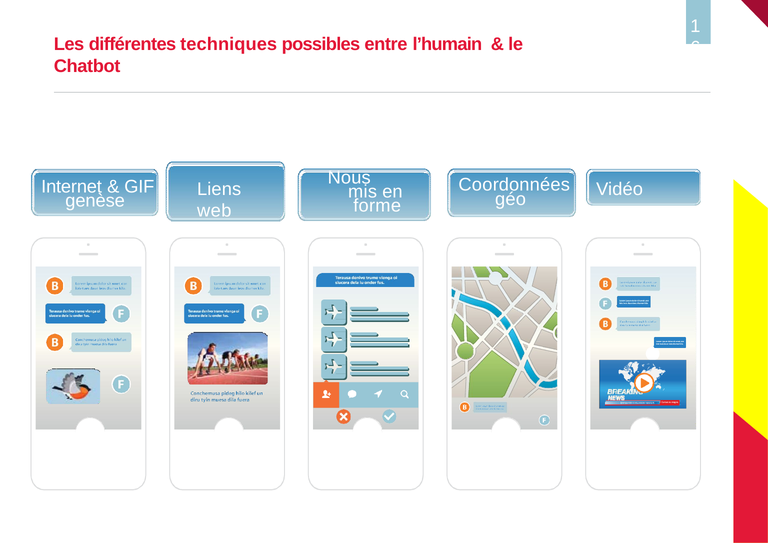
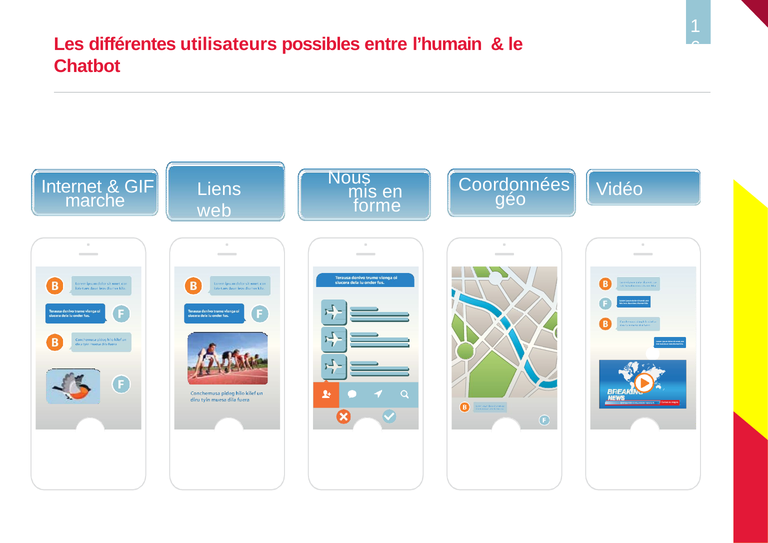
techniques: techniques -> utilisateurs
genèse: genèse -> marche
